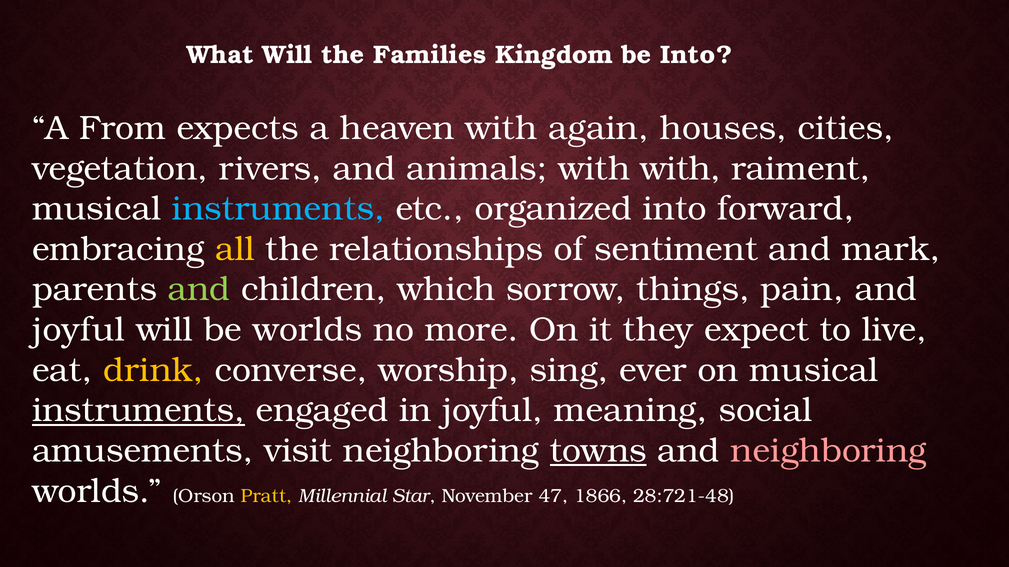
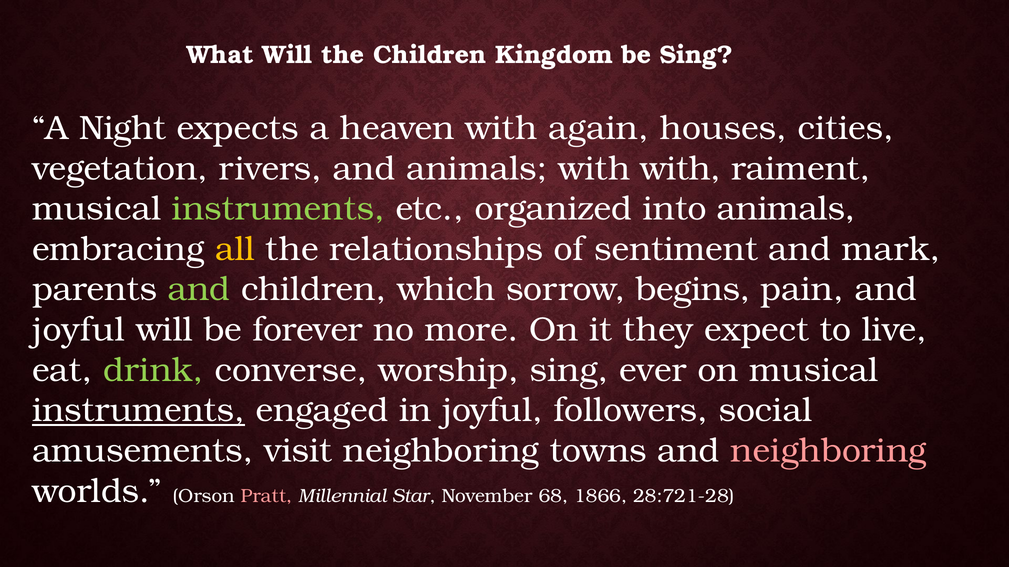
the Families: Families -> Children
be Into: Into -> Sing
From: From -> Night
instruments at (278, 209) colour: light blue -> light green
into forward: forward -> animals
things: things -> begins
be worlds: worlds -> forever
drink colour: yellow -> light green
meaning: meaning -> followers
towns underline: present -> none
Pratt colour: yellow -> pink
47: 47 -> 68
28:721-48: 28:721-48 -> 28:721-28
